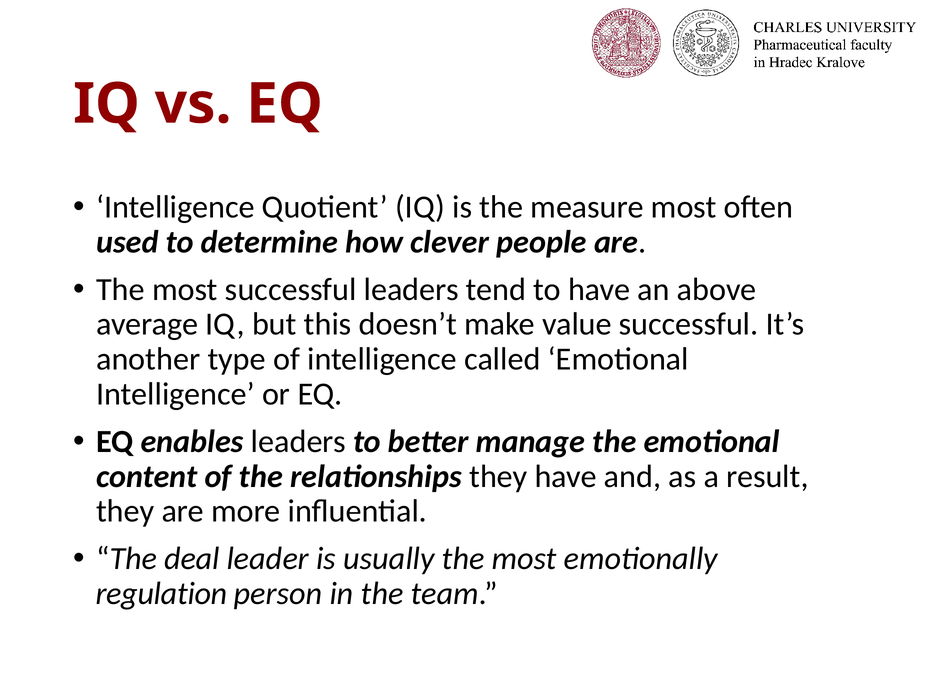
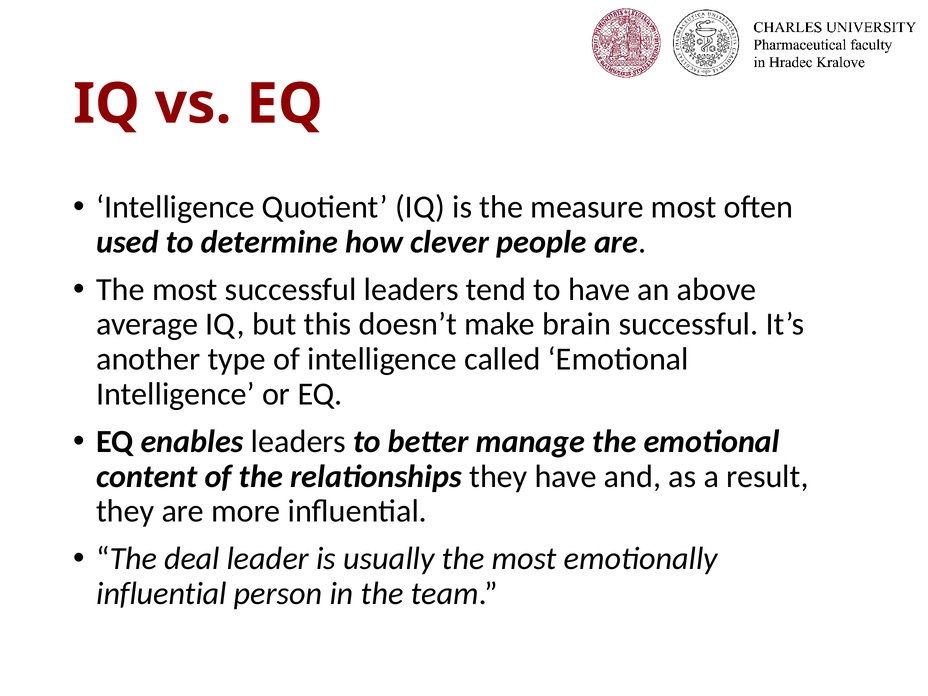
value: value -> brain
regulation at (162, 594): regulation -> influential
